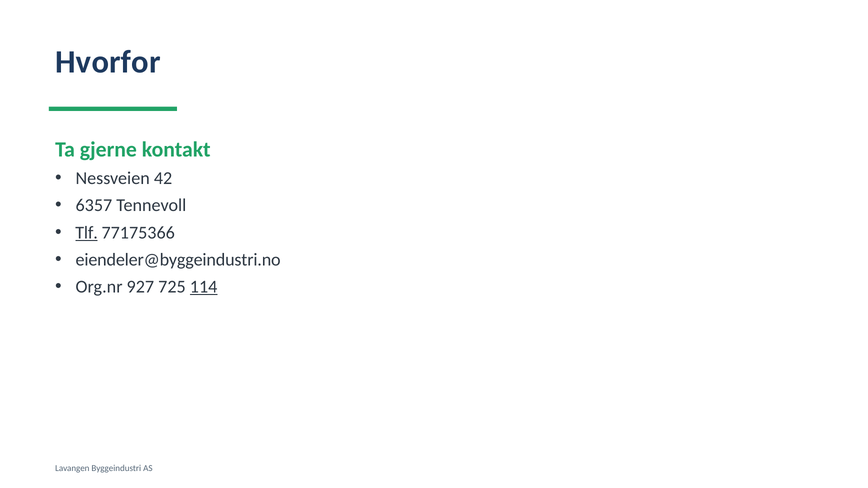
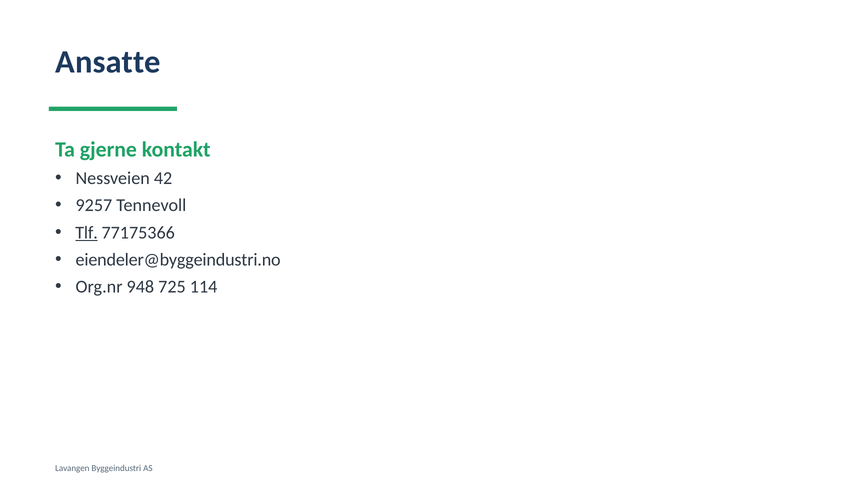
Hvorfor: Hvorfor -> Ansatte
6357: 6357 -> 9257
927: 927 -> 948
114 underline: present -> none
